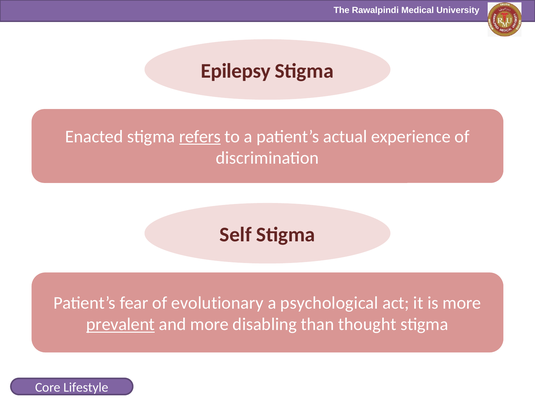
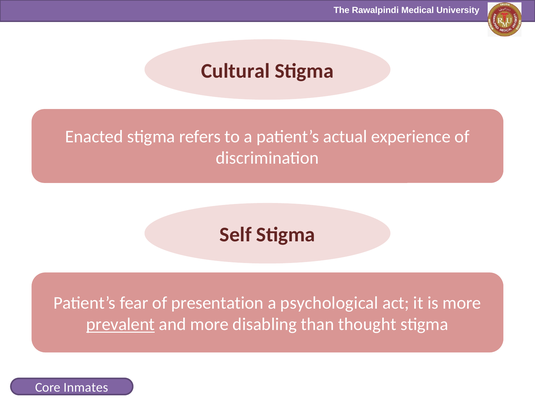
Epilepsy: Epilepsy -> Cultural
refers underline: present -> none
evolutionary: evolutionary -> presentation
Lifestyle: Lifestyle -> Inmates
